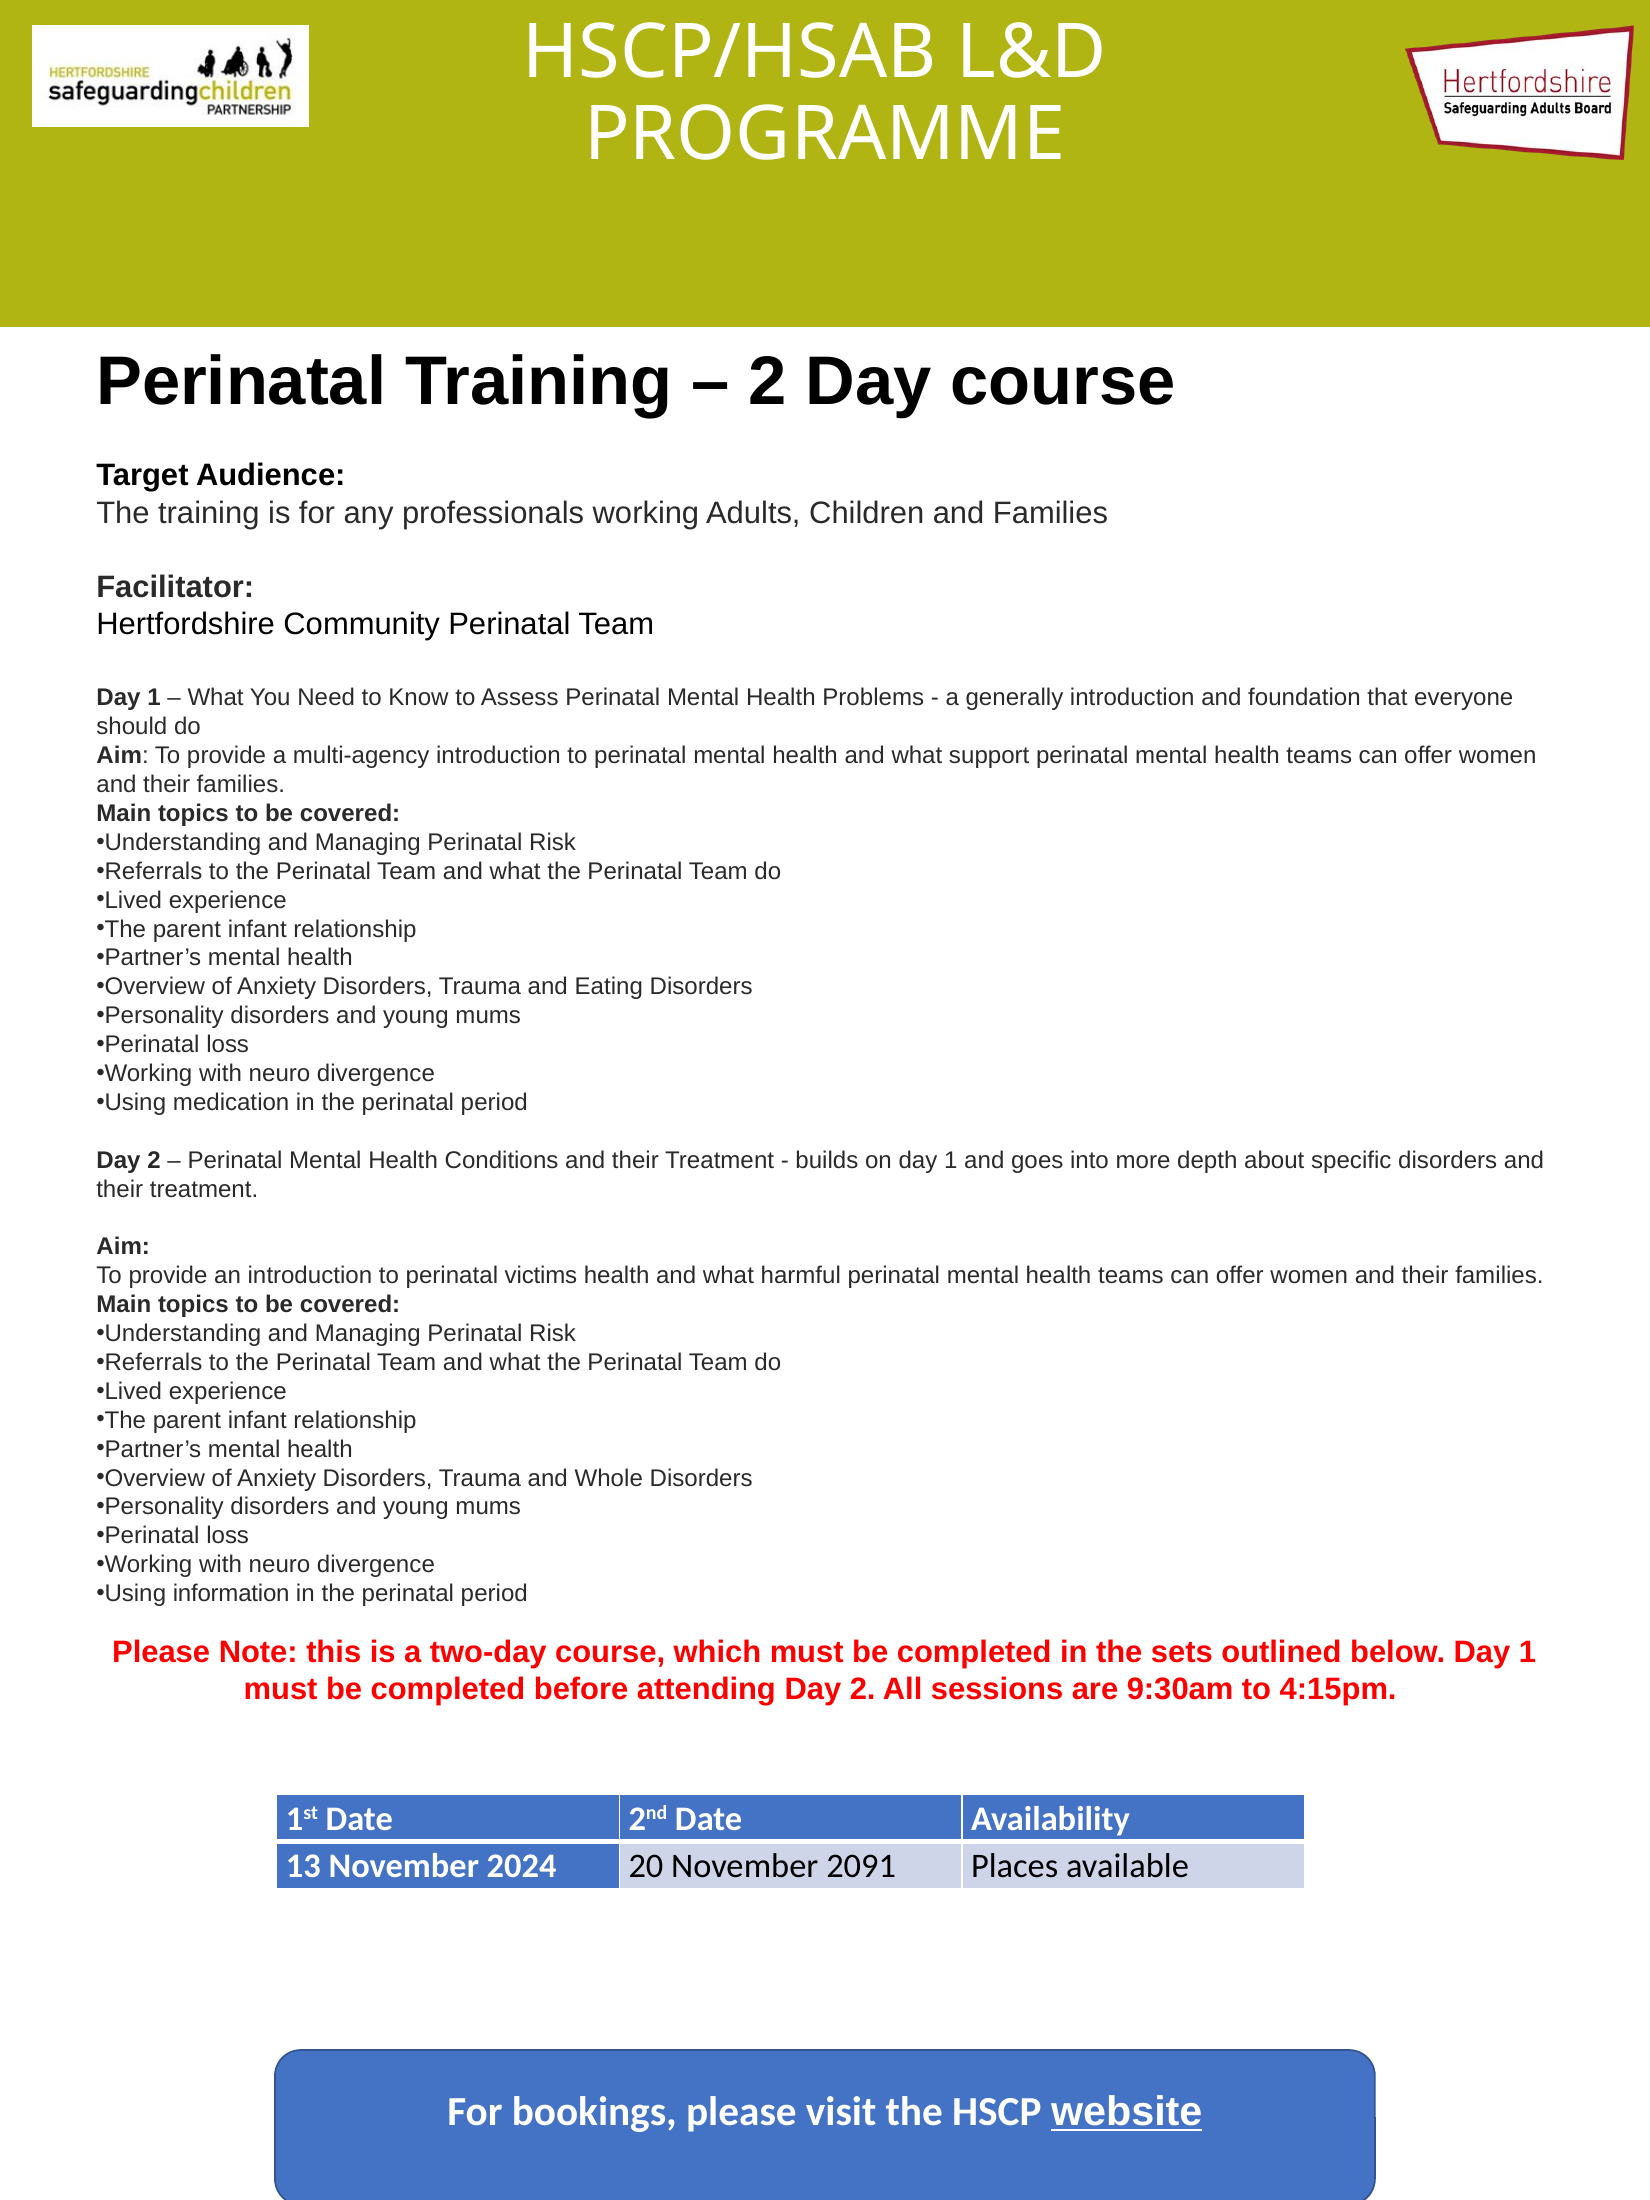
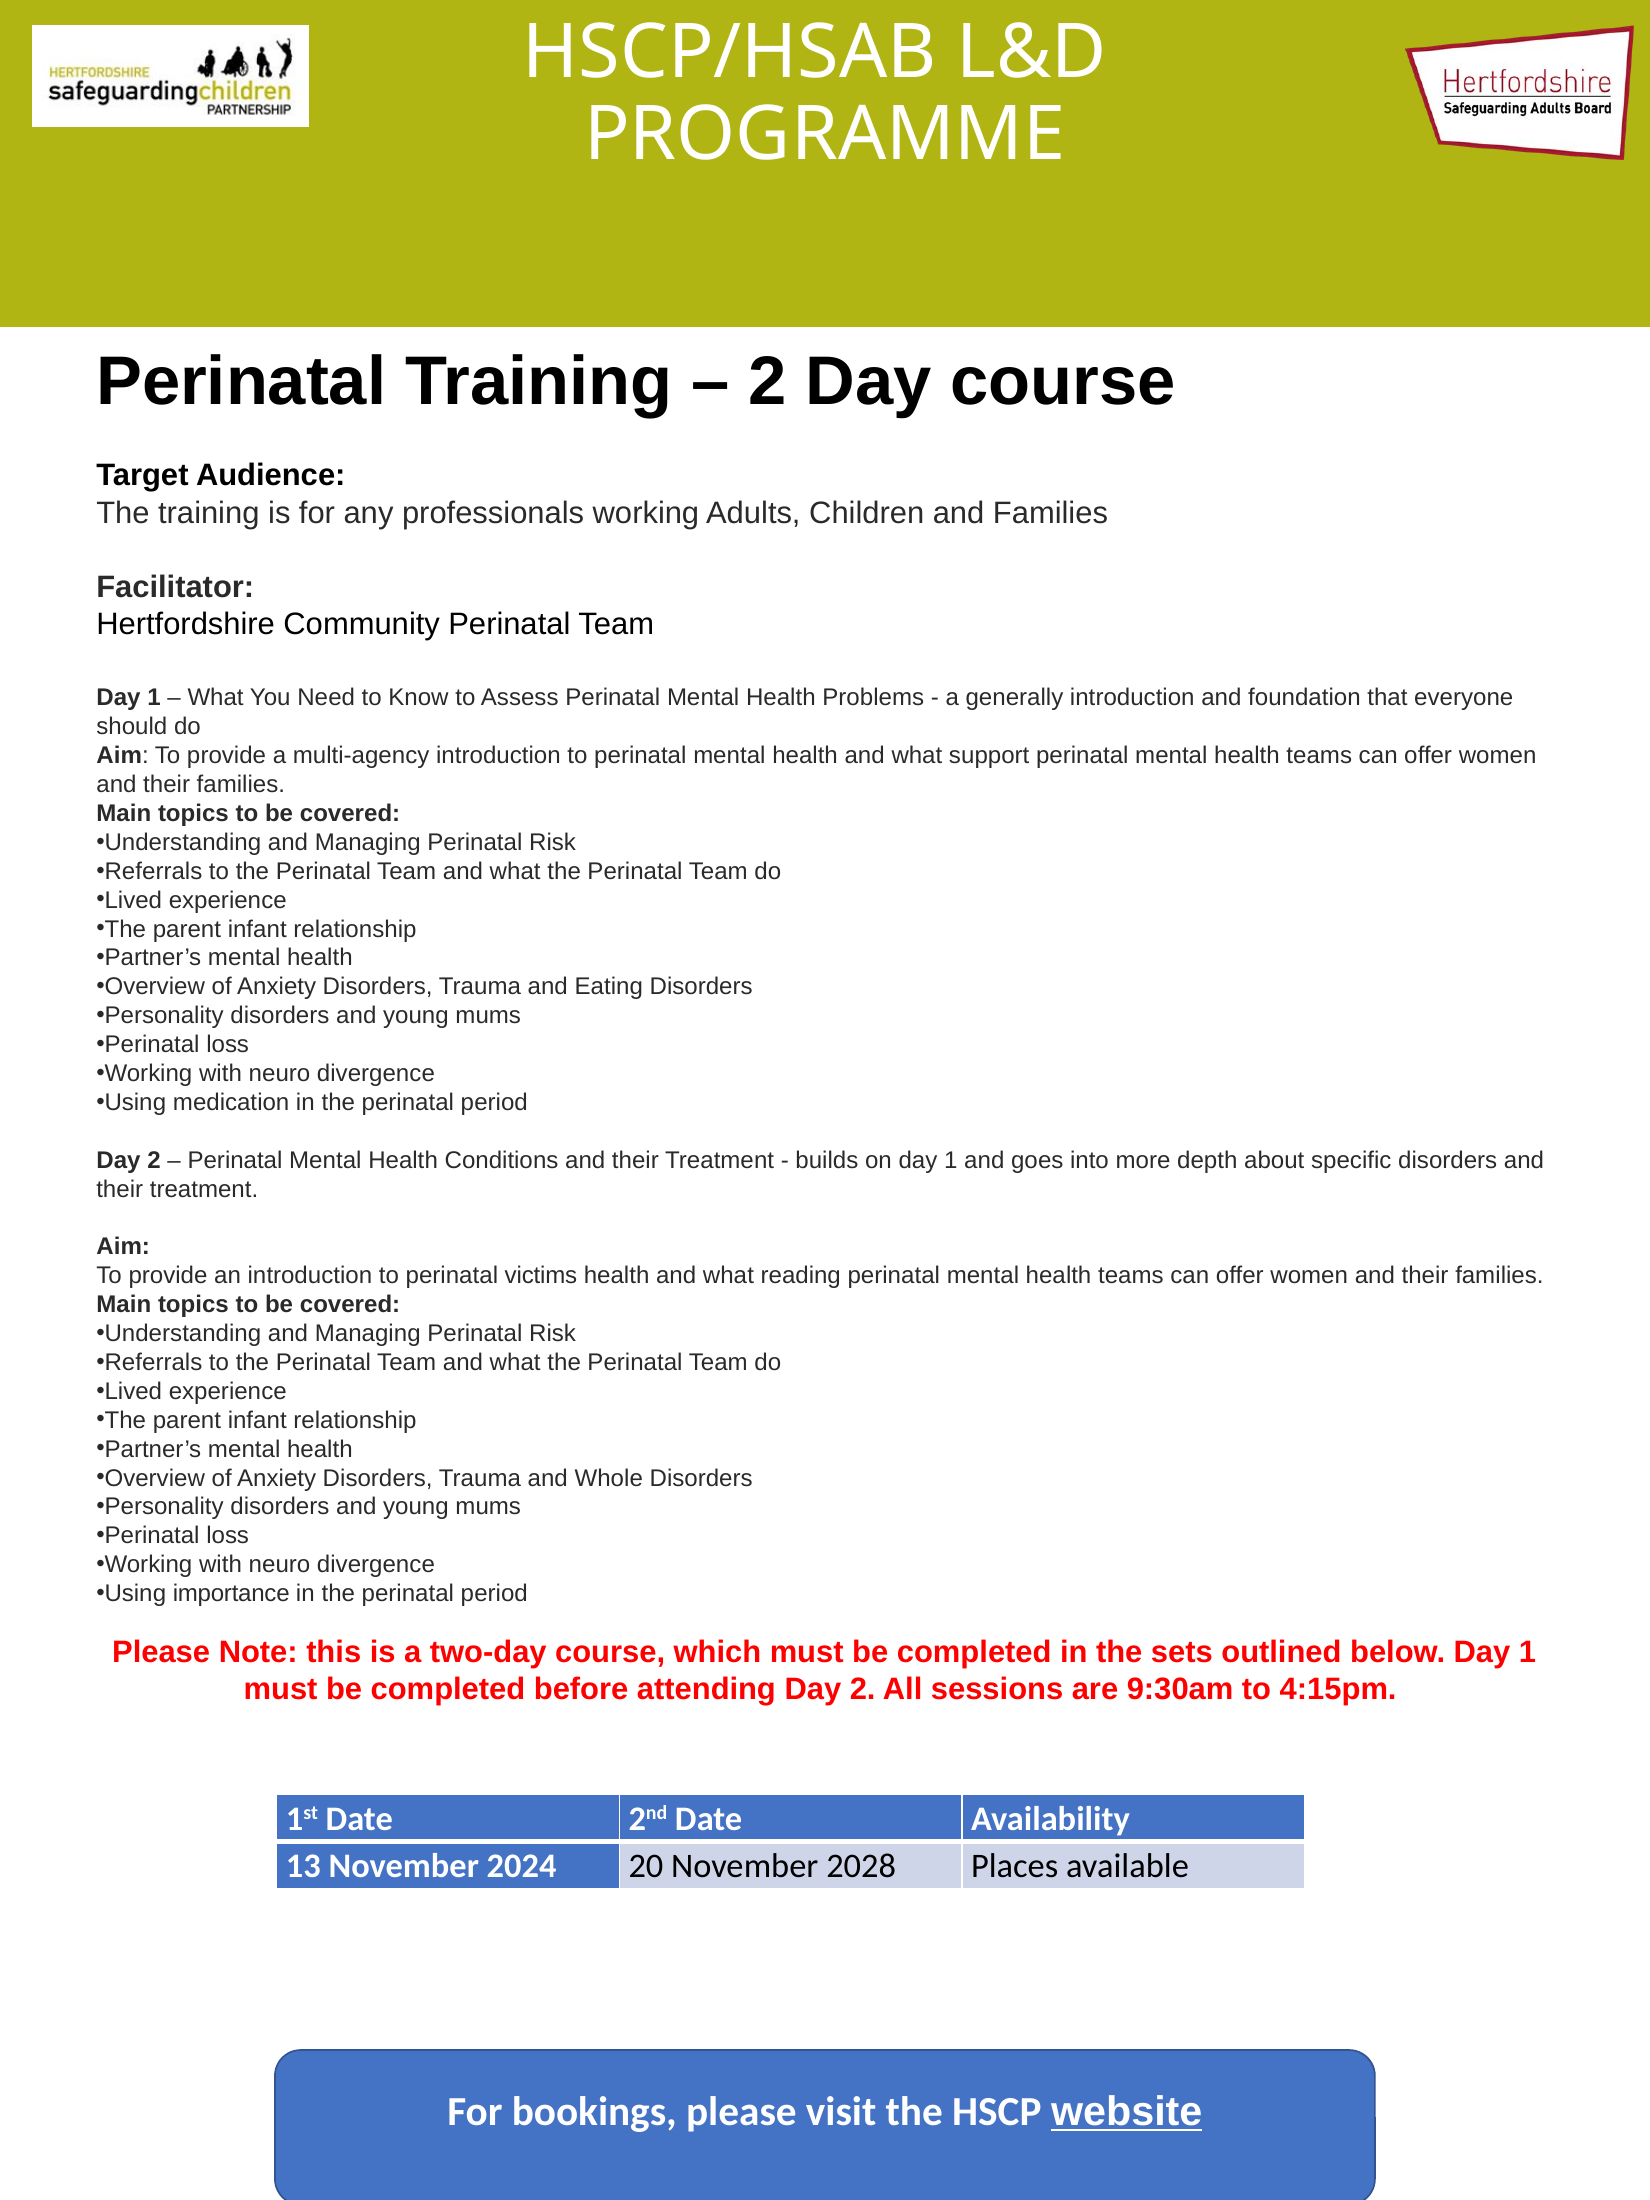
harmful: harmful -> reading
information: information -> importance
2091: 2091 -> 2028
